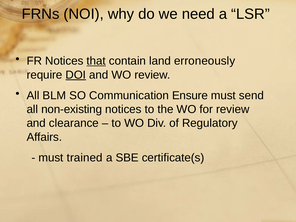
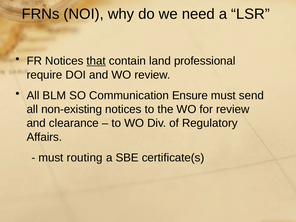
erroneously: erroneously -> professional
DOI underline: present -> none
trained: trained -> routing
